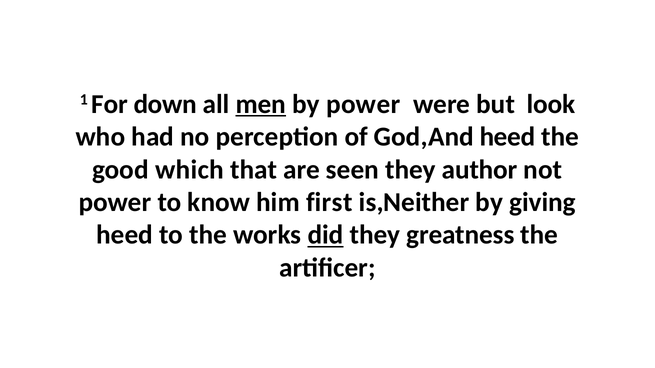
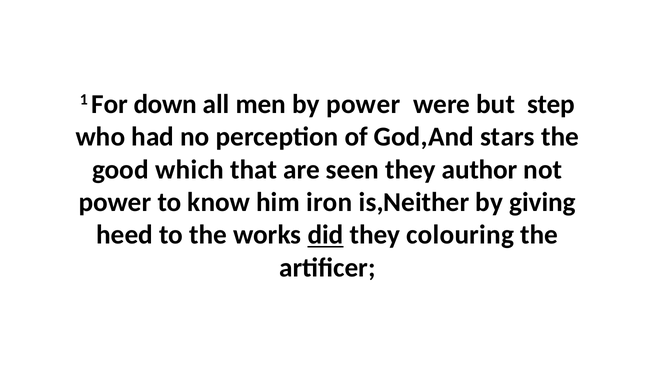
men underline: present -> none
look: look -> step
God,And heed: heed -> stars
first: first -> iron
greatness: greatness -> colouring
